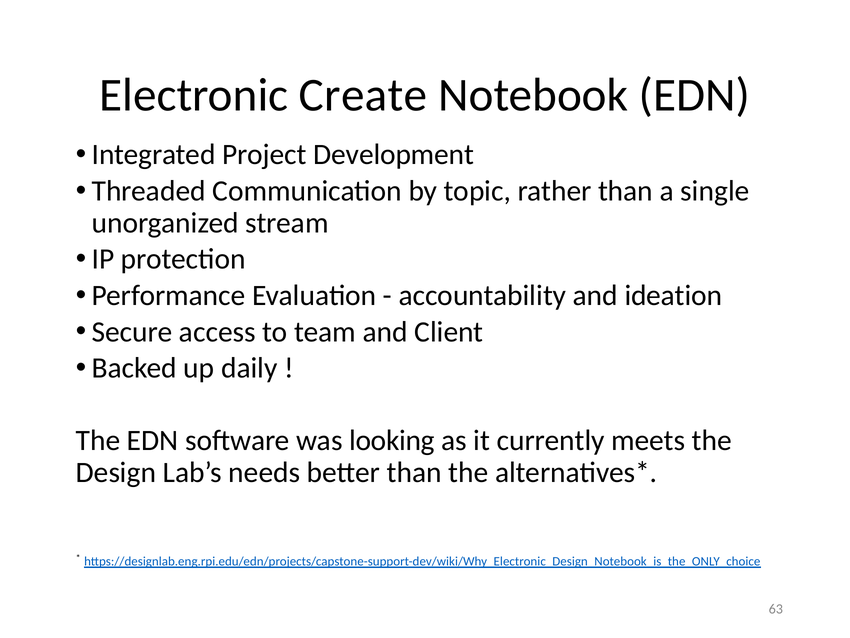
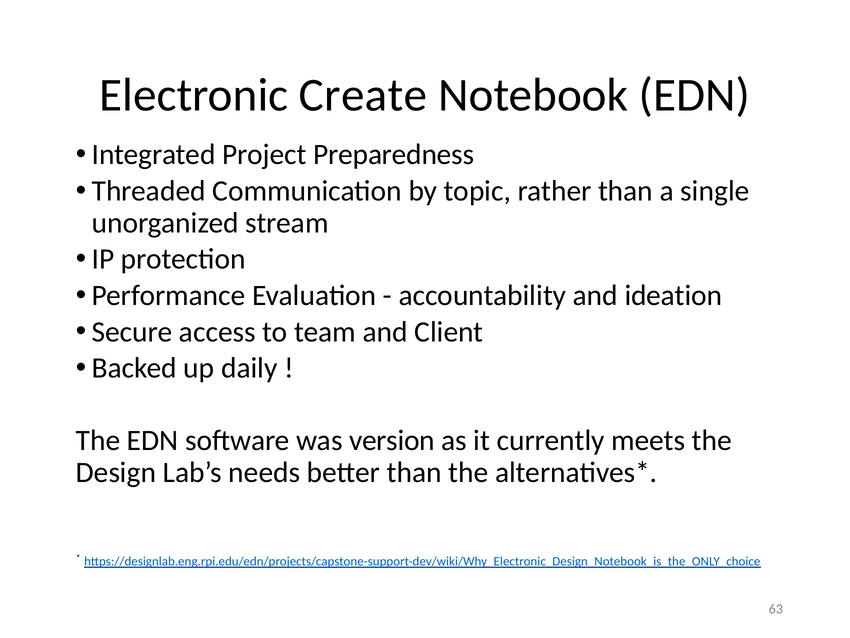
Development: Development -> Preparedness
looking: looking -> version
